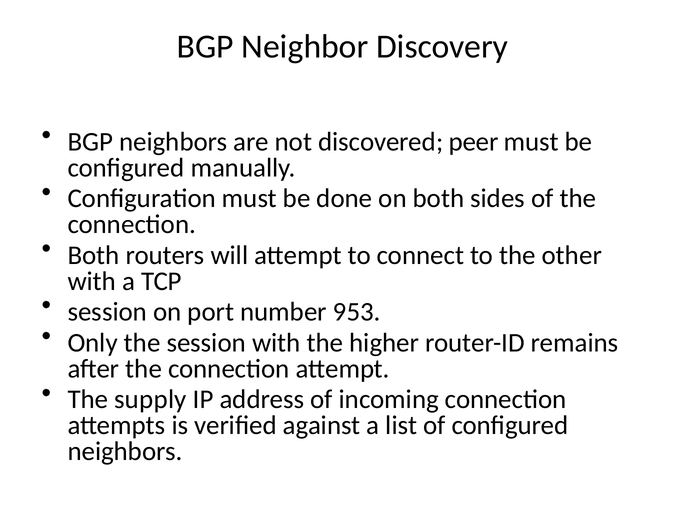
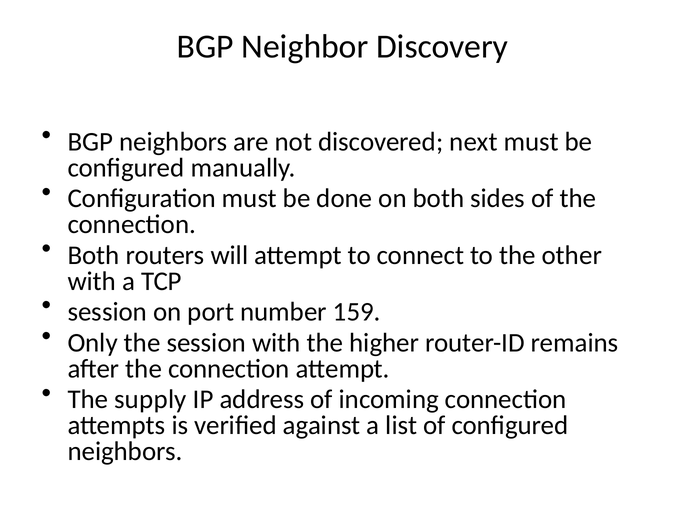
peer: peer -> next
953: 953 -> 159
